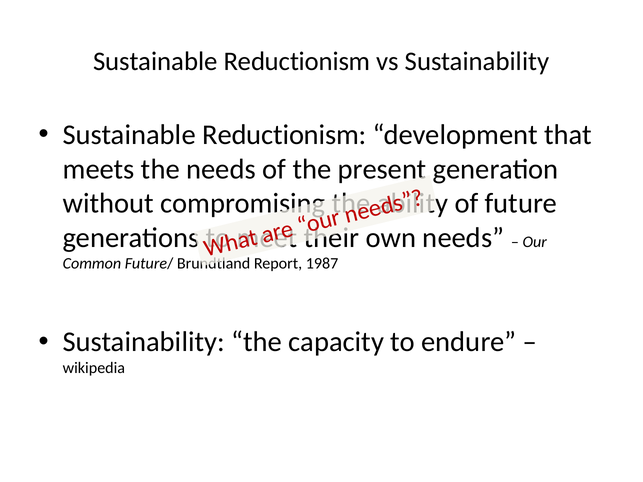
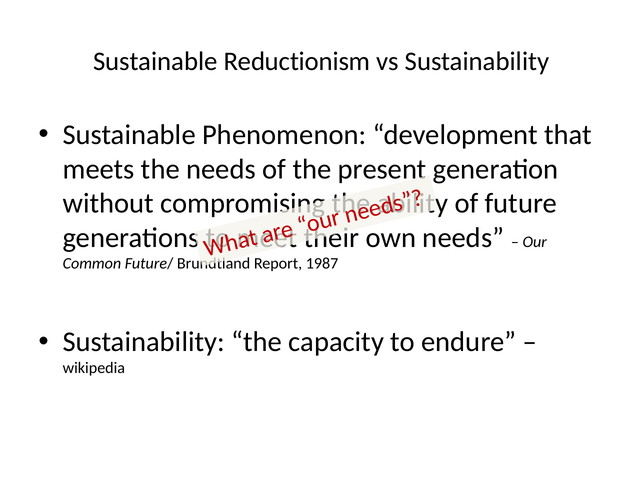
Reductionism at (284, 135): Reductionism -> Phenomenon
